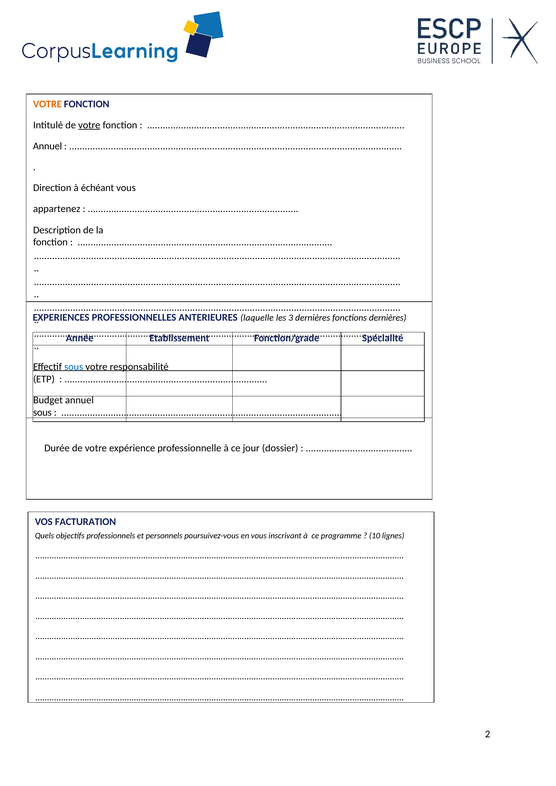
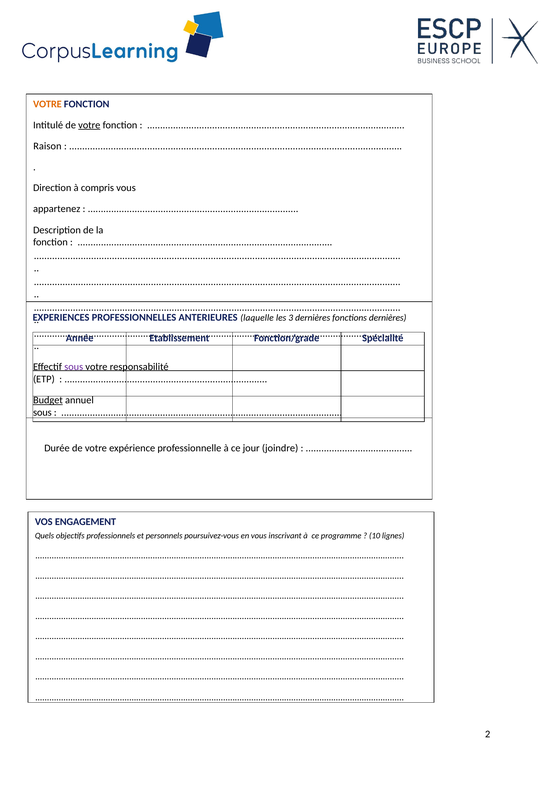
Annuel at (47, 146): Annuel -> Raison
échéant: échéant -> compris
sous at (74, 367) colour: blue -> purple
Budget underline: none -> present
dossier: dossier -> joindre
FACTURATION: FACTURATION -> ENGAGEMENT
